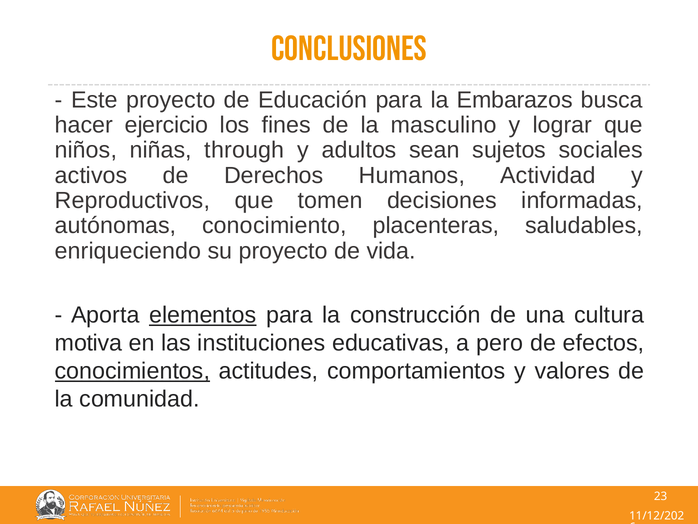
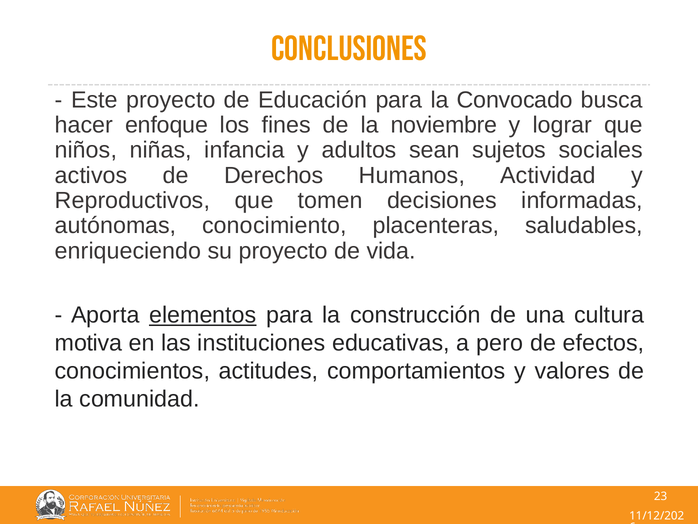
Embarazos: Embarazos -> Convocado
ejercicio: ejercicio -> enfoque
masculino: masculino -> noviembre
through: through -> infancia
conocimientos underline: present -> none
